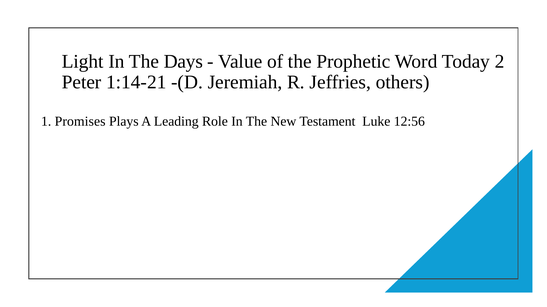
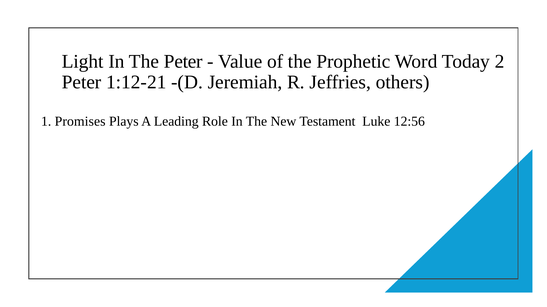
The Days: Days -> Peter
1:14-21: 1:14-21 -> 1:12-21
